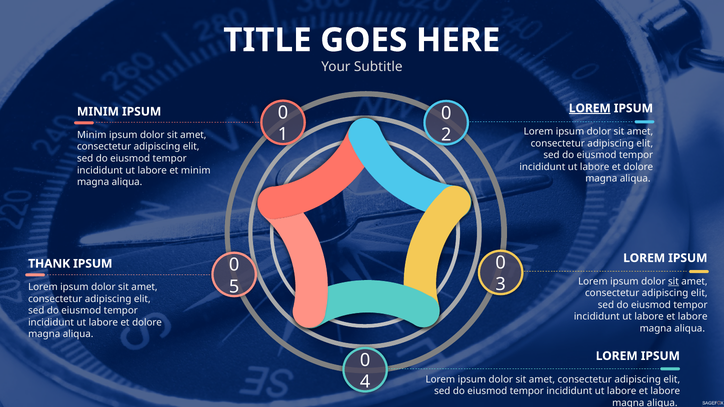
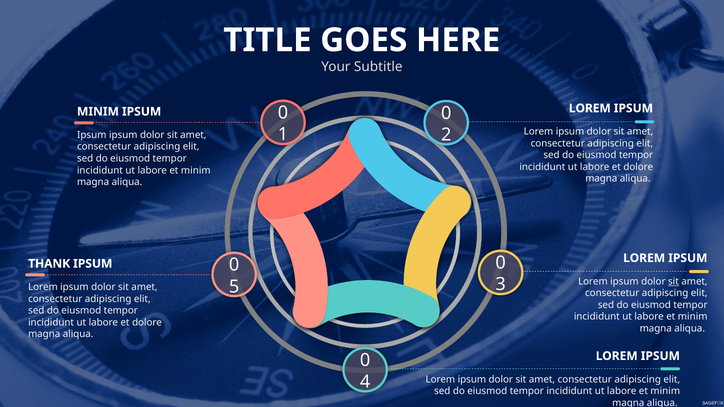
LOREM at (590, 108) underline: present -> none
Minim at (92, 135): Minim -> Ipsum
labore at (693, 317): labore -> minim
labore at (665, 391): labore -> minim
